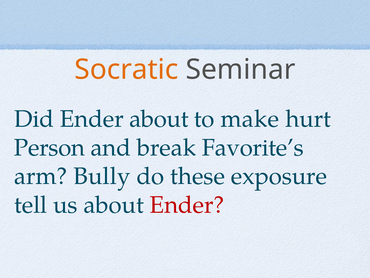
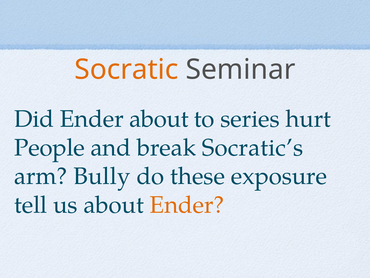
make: make -> series
Person: Person -> People
Favorite’s: Favorite’s -> Socratic’s
Ender at (187, 205) colour: red -> orange
